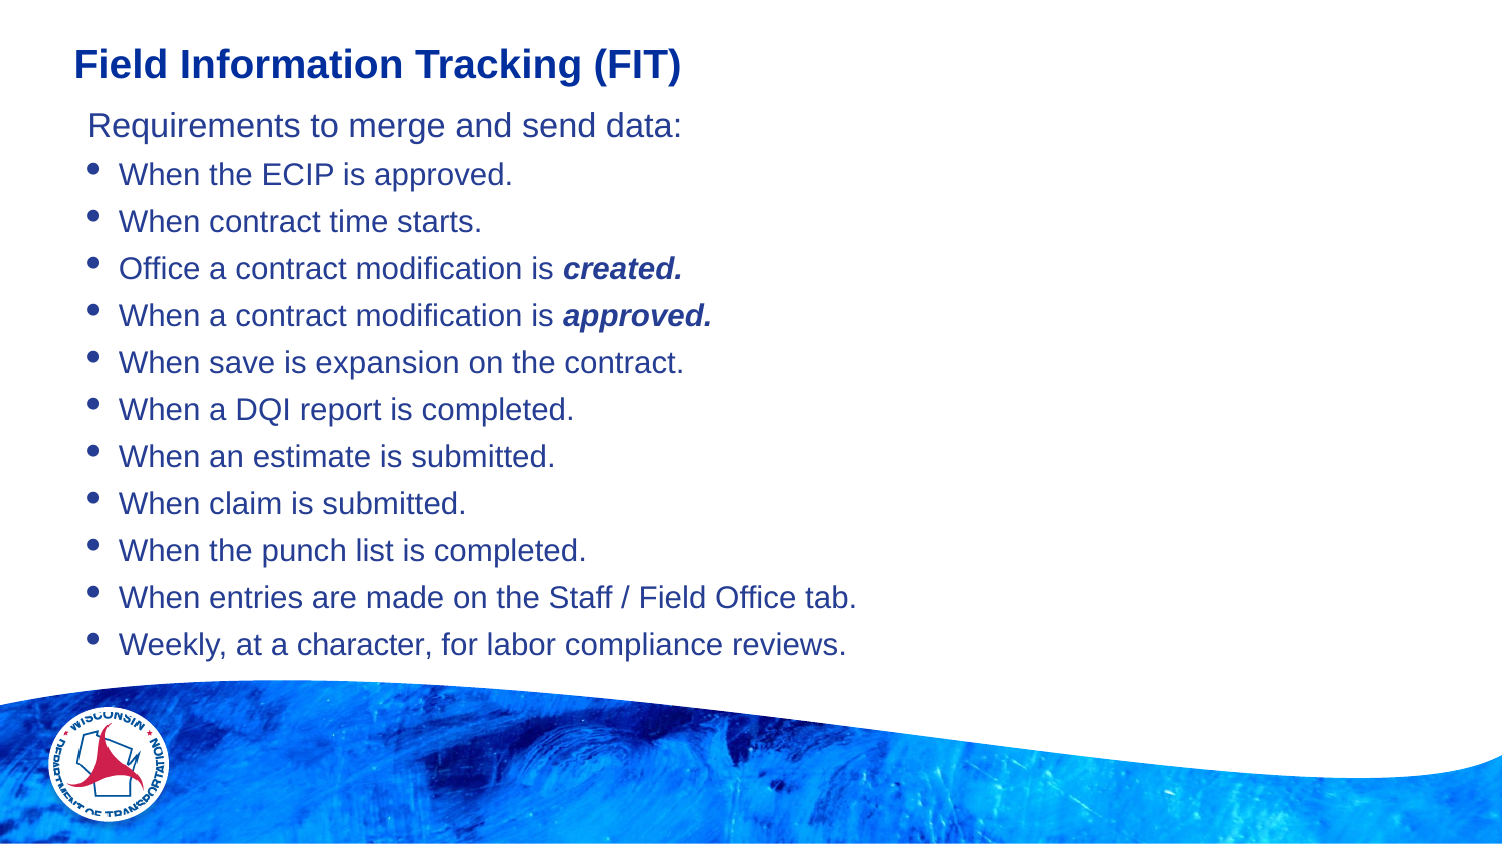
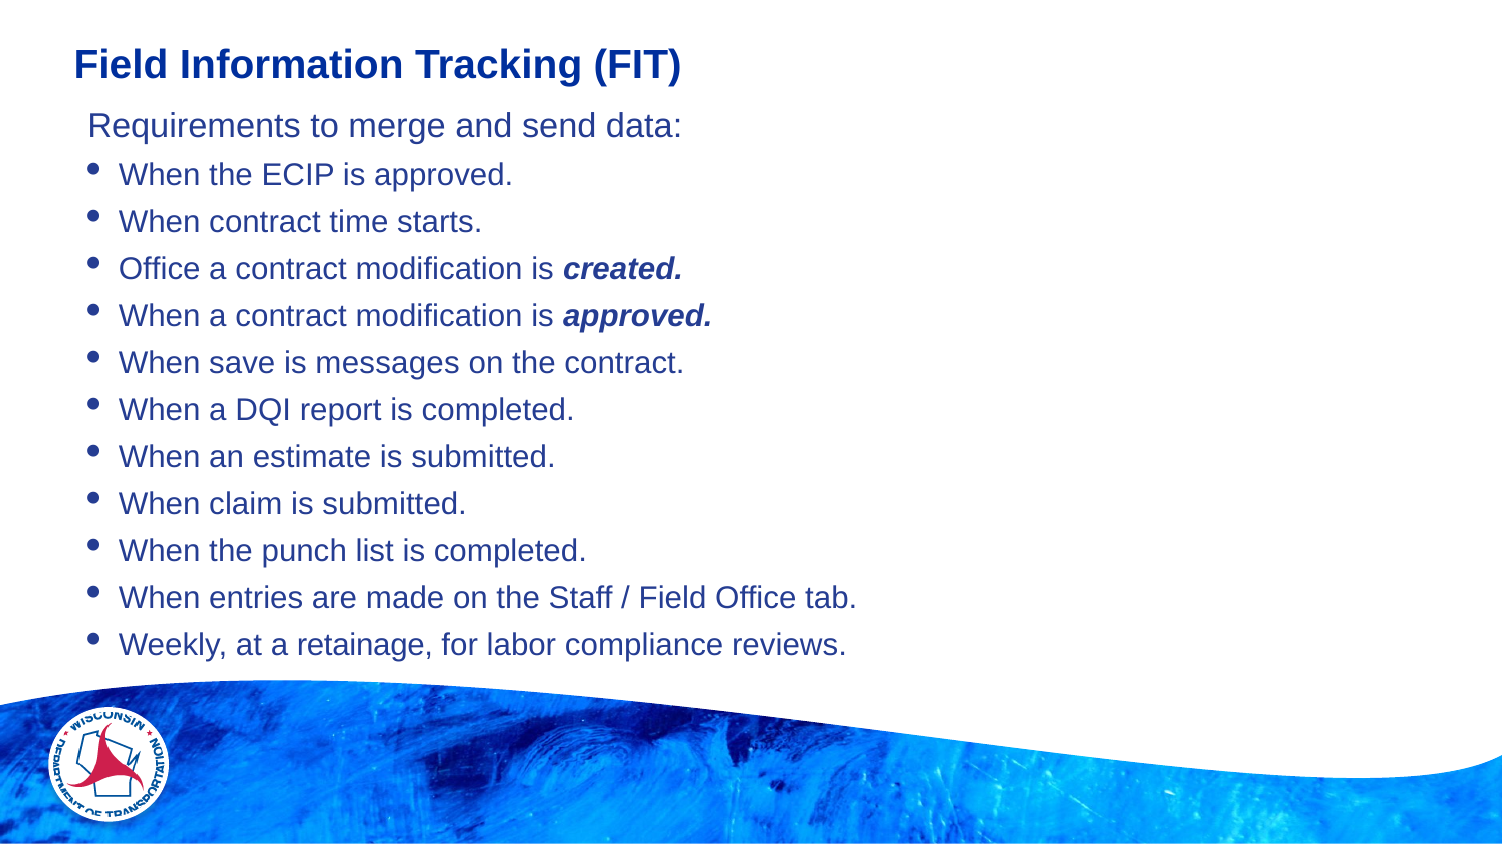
expansion: expansion -> messages
character: character -> retainage
